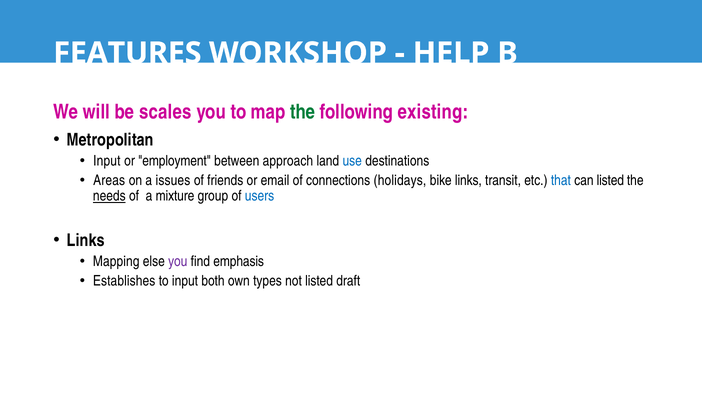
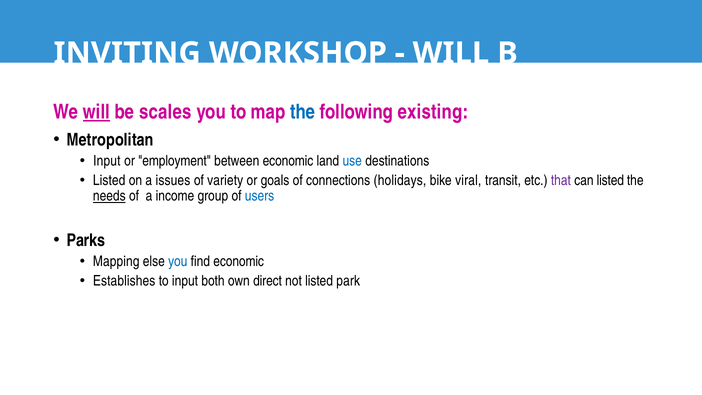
FEATURES: FEATURES -> INVITING
HELP at (451, 53): HELP -> WILL
will at (96, 112) underline: none -> present
the at (303, 112) colour: green -> blue
between approach: approach -> economic
Areas at (109, 180): Areas -> Listed
friends: friends -> variety
email: email -> goals
bike links: links -> viral
that colour: blue -> purple
mixture: mixture -> income
Links at (86, 240): Links -> Parks
you at (178, 261) colour: purple -> blue
find emphasis: emphasis -> economic
types: types -> direct
draft: draft -> park
